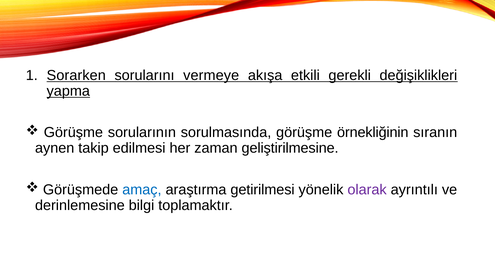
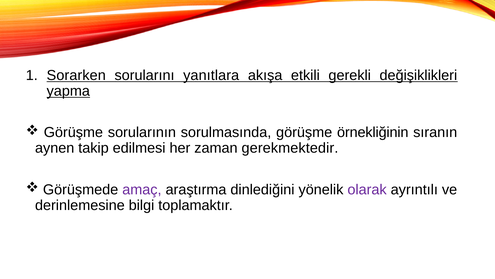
vermeye: vermeye -> yanıtlara
geliştirilmesine: geliştirilmesine -> gerekmektedir
amaç colour: blue -> purple
getirilmesi: getirilmesi -> dinlediğini
